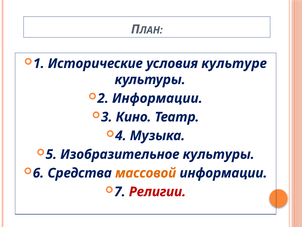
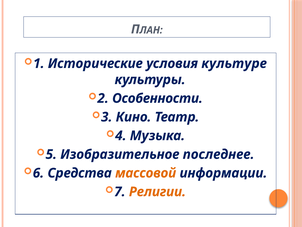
2 Информации: Информации -> Особенности
Изобразительное культуры: культуры -> последнее
Религии colour: red -> orange
